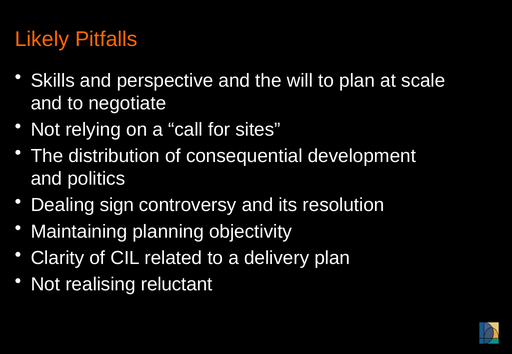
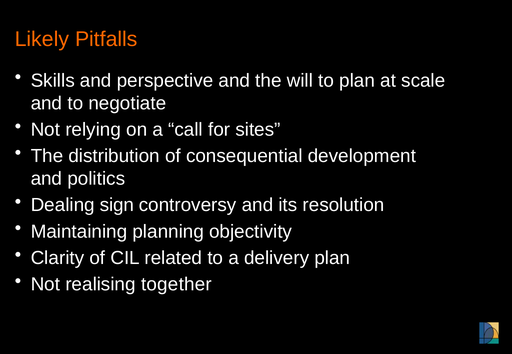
reluctant: reluctant -> together
